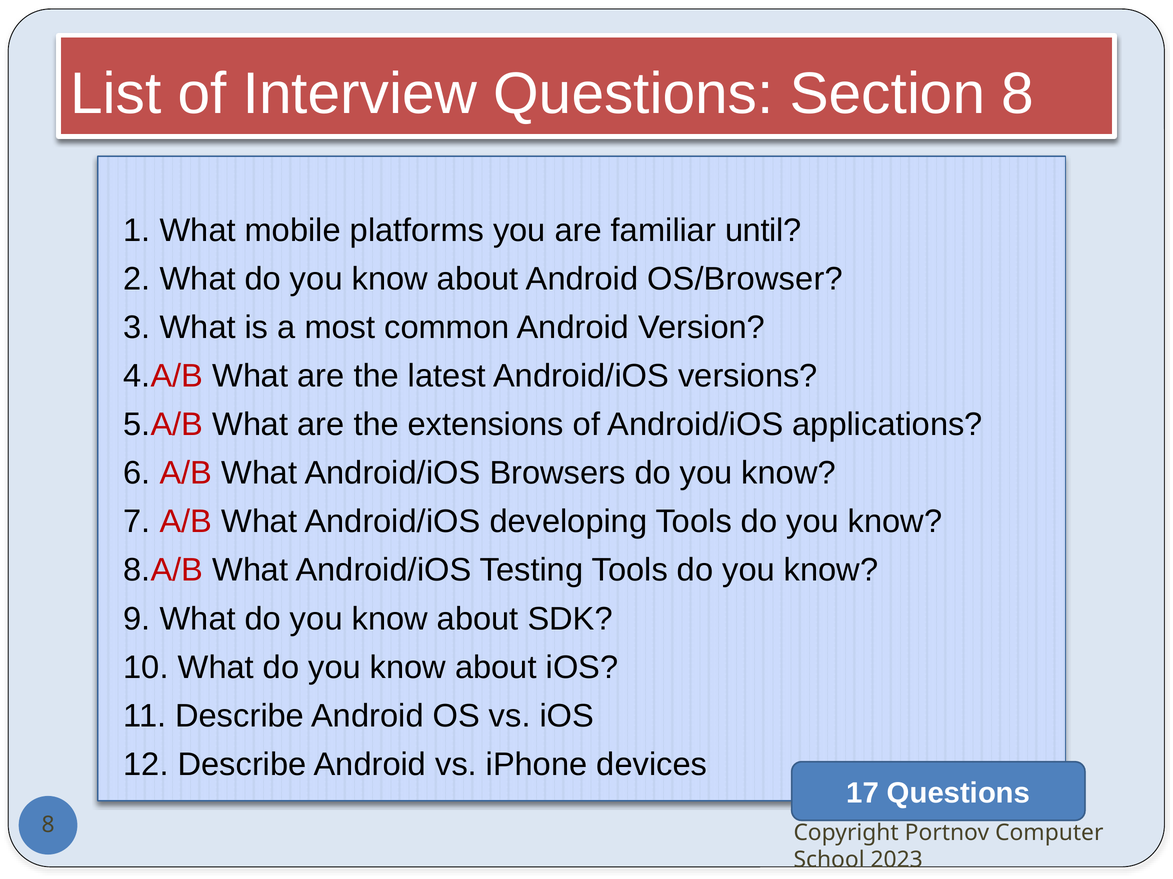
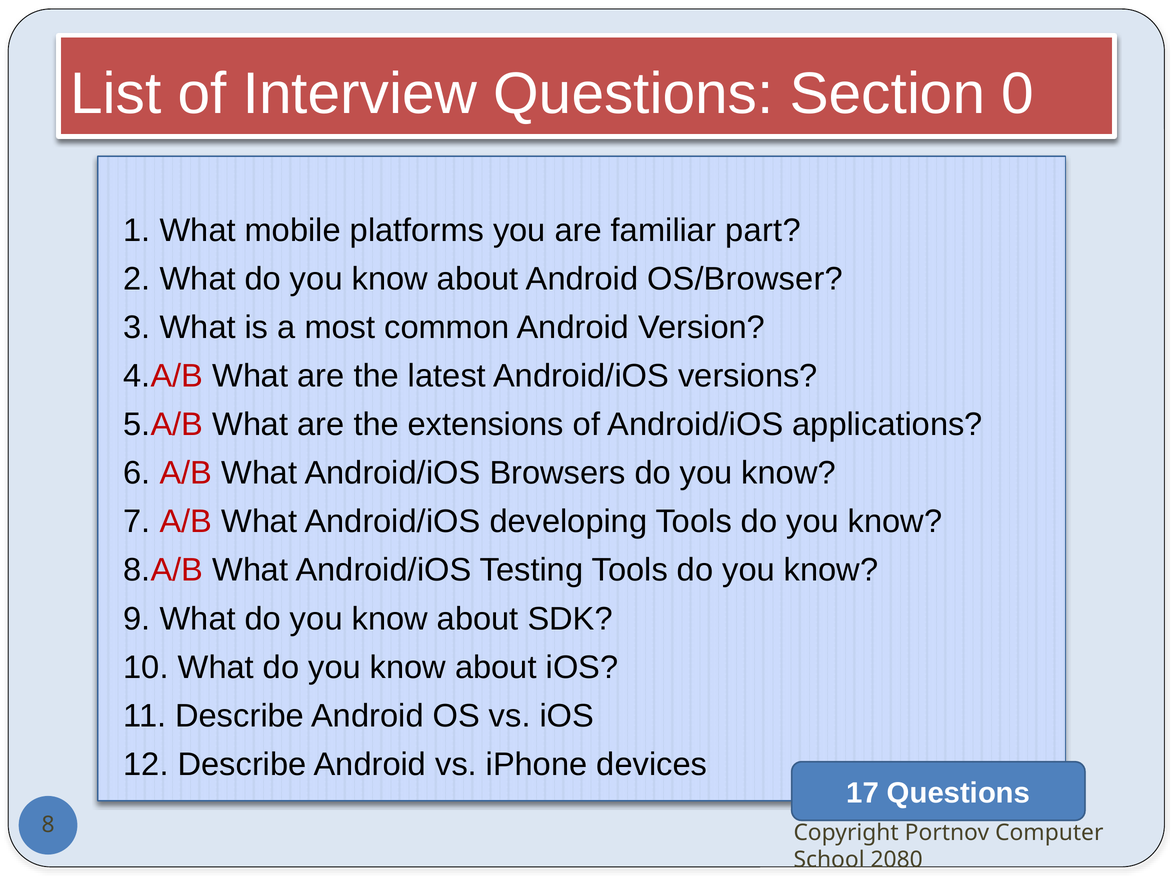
Section 8: 8 -> 0
until: until -> part
2023: 2023 -> 2080
